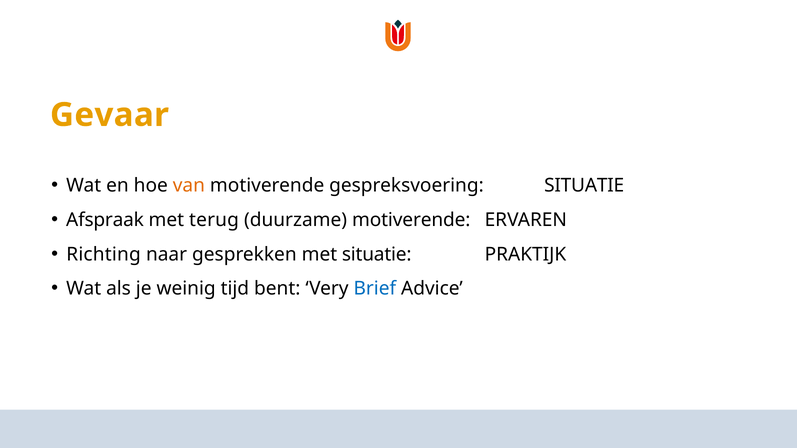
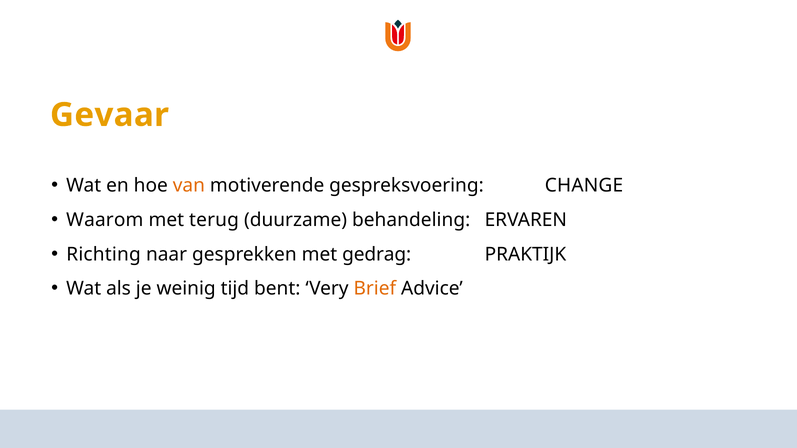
gespreksvoering SITUATIE: SITUATIE -> CHANGE
Afspraak: Afspraak -> Waarom
duurzame motiverende: motiverende -> behandeling
met situatie: situatie -> gedrag
Brief colour: blue -> orange
